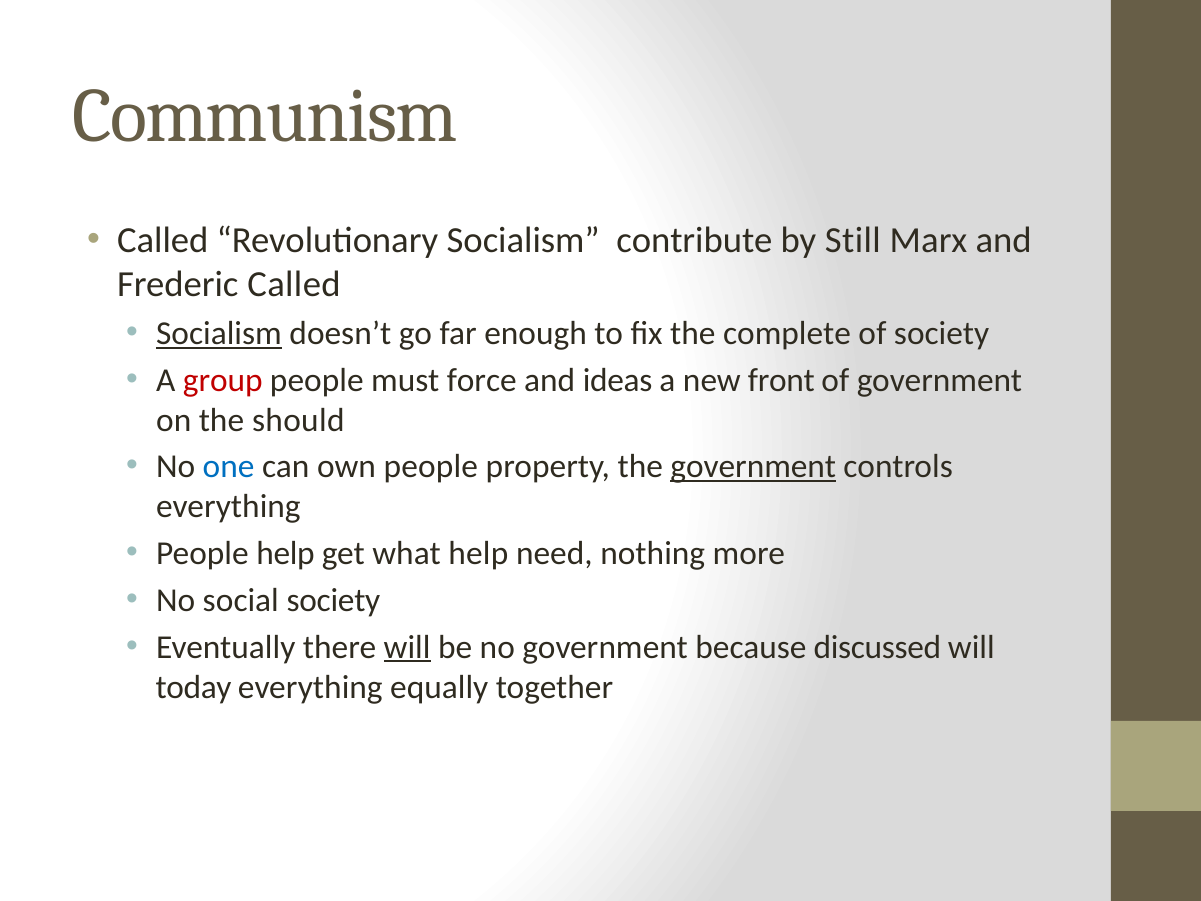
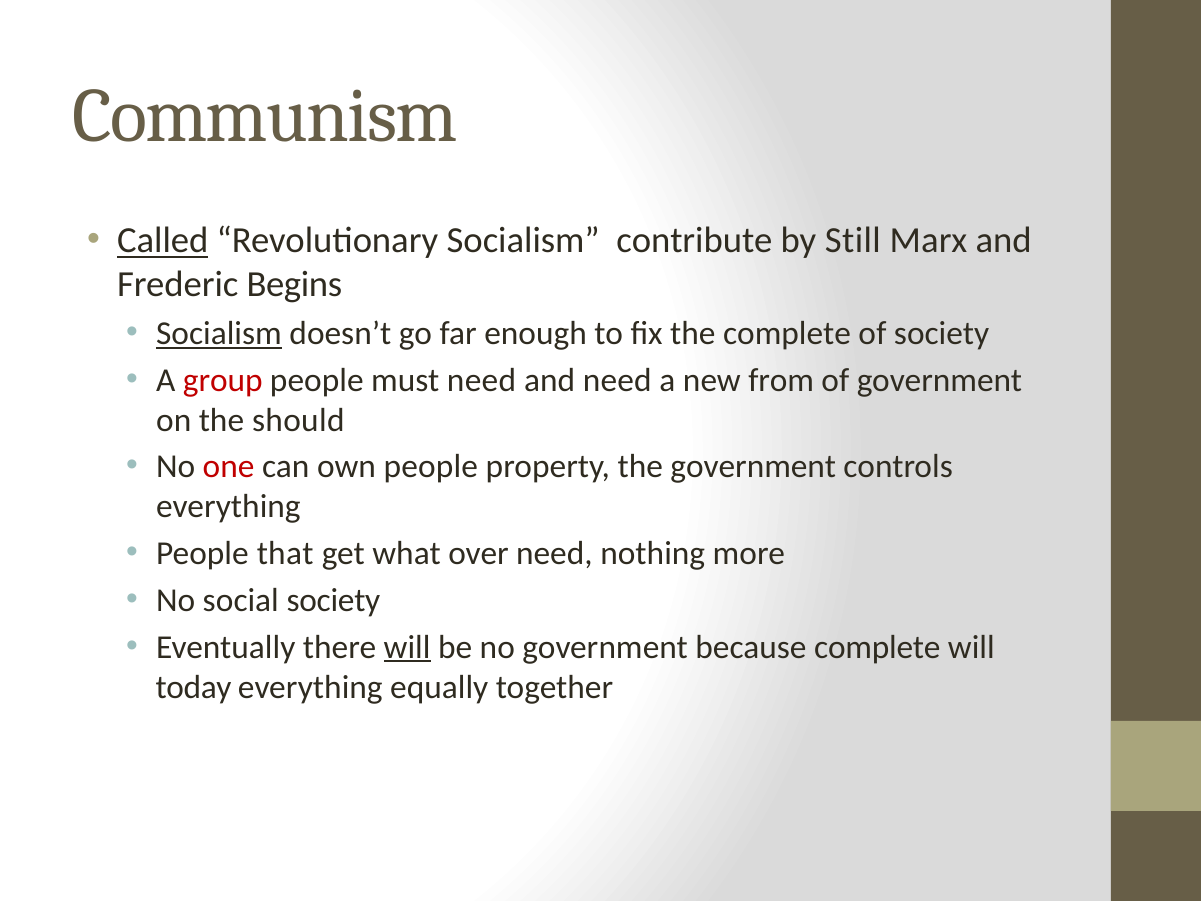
Called at (163, 241) underline: none -> present
Frederic Called: Called -> Begins
must force: force -> need
and ideas: ideas -> need
front: front -> from
one colour: blue -> red
government at (753, 467) underline: present -> none
People help: help -> that
what help: help -> over
because discussed: discussed -> complete
